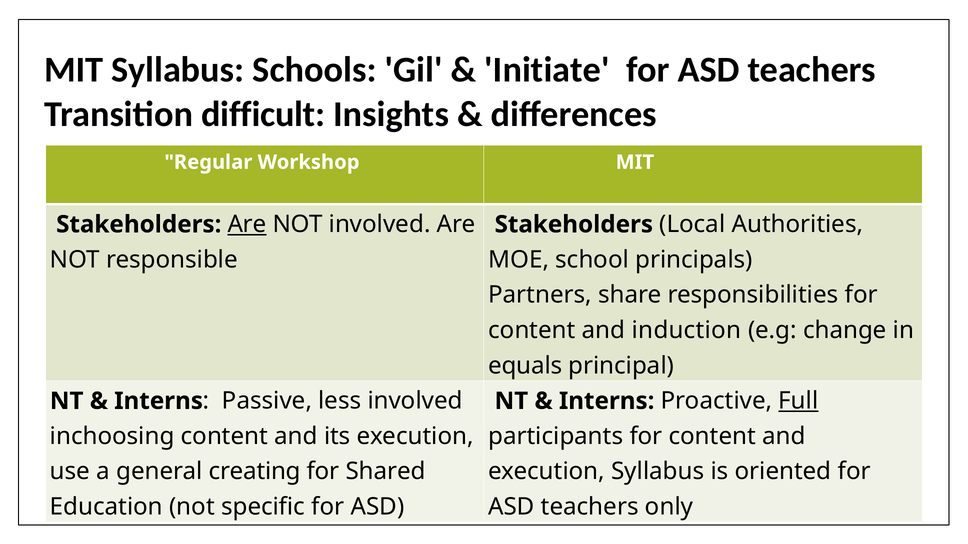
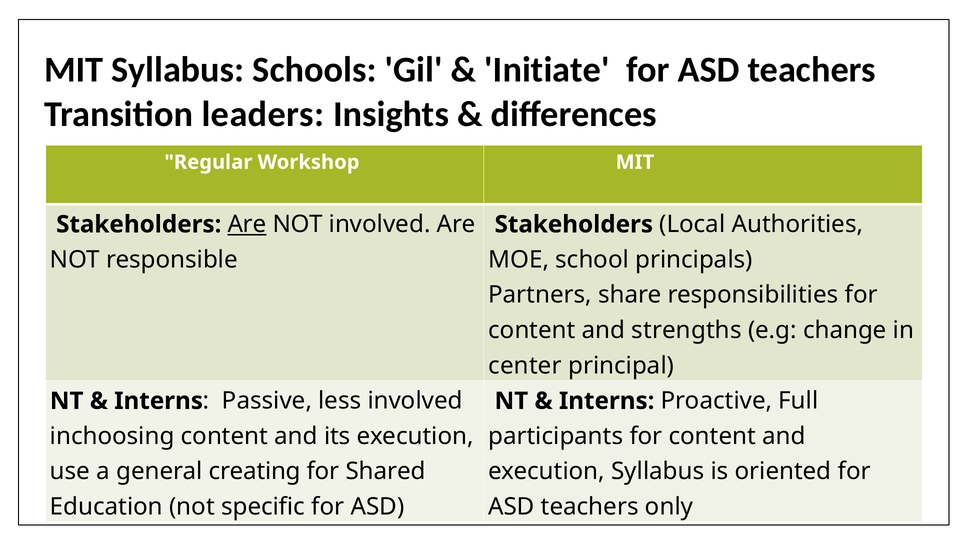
difficult: difficult -> leaders
induction: induction -> strengths
equals: equals -> center
Full underline: present -> none
